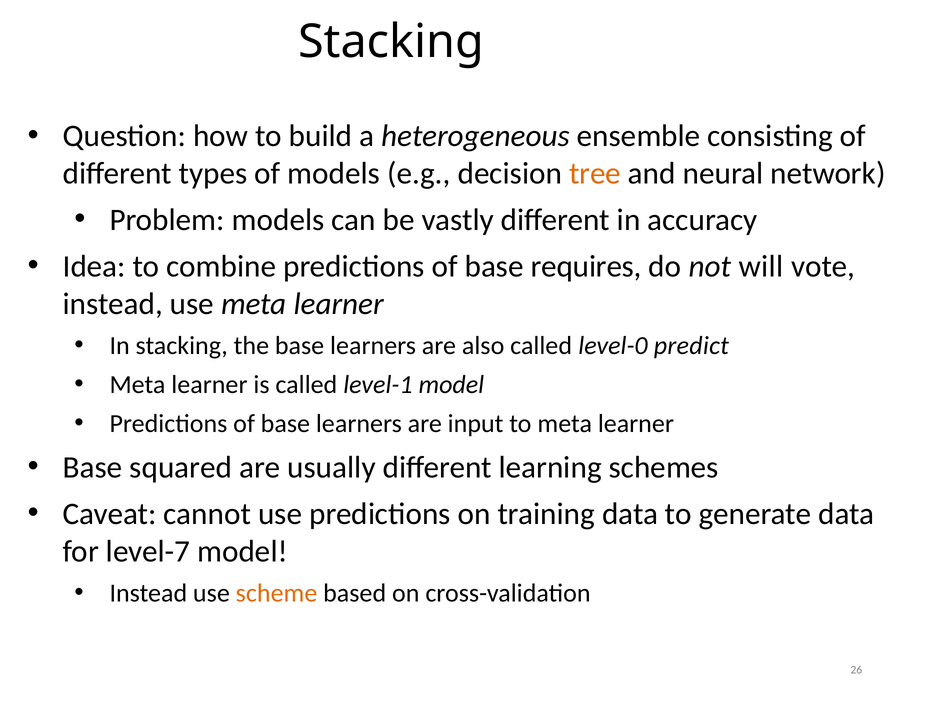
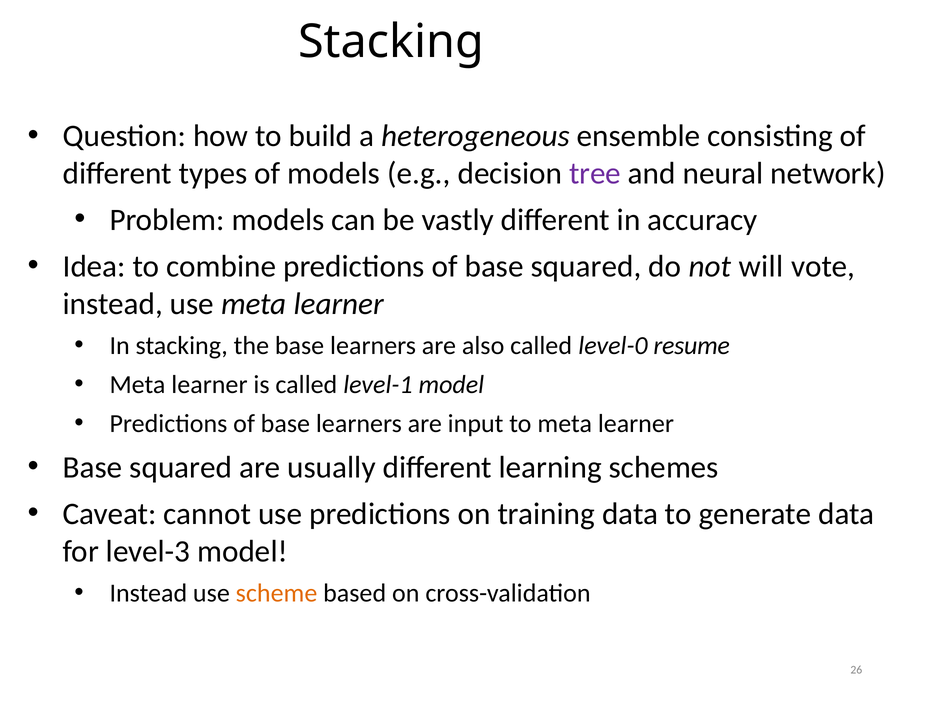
tree colour: orange -> purple
of base requires: requires -> squared
predict: predict -> resume
level-7: level-7 -> level-3
